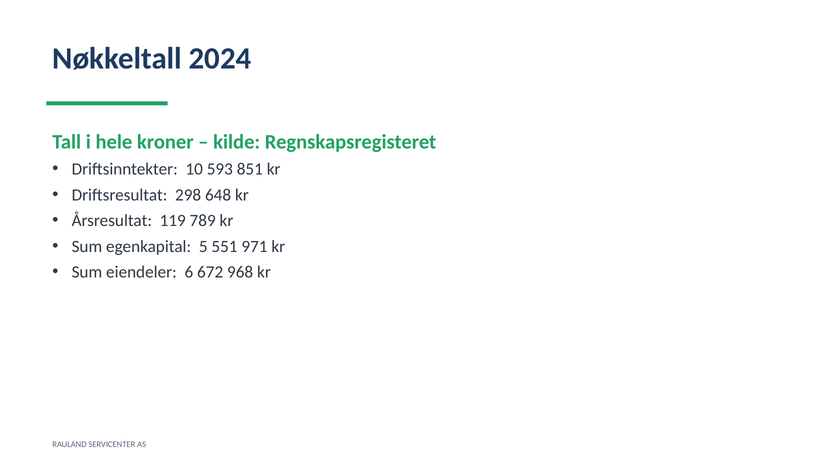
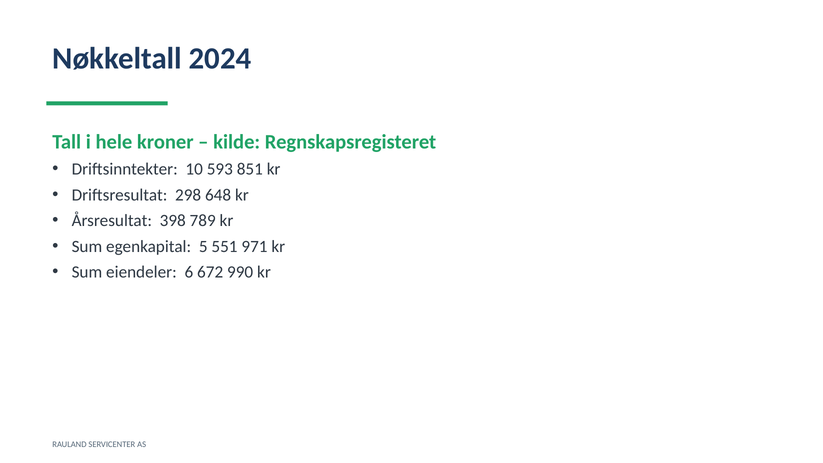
119: 119 -> 398
968: 968 -> 990
